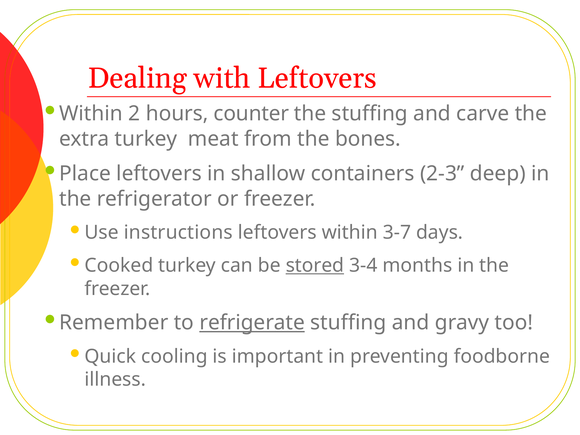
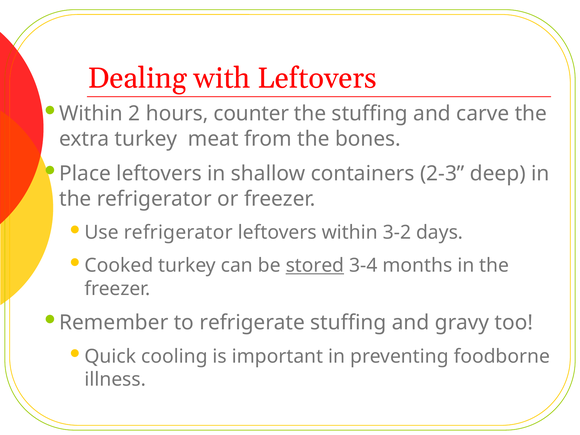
Use instructions: instructions -> refrigerator
3-7: 3-7 -> 3-2
refrigerate underline: present -> none
